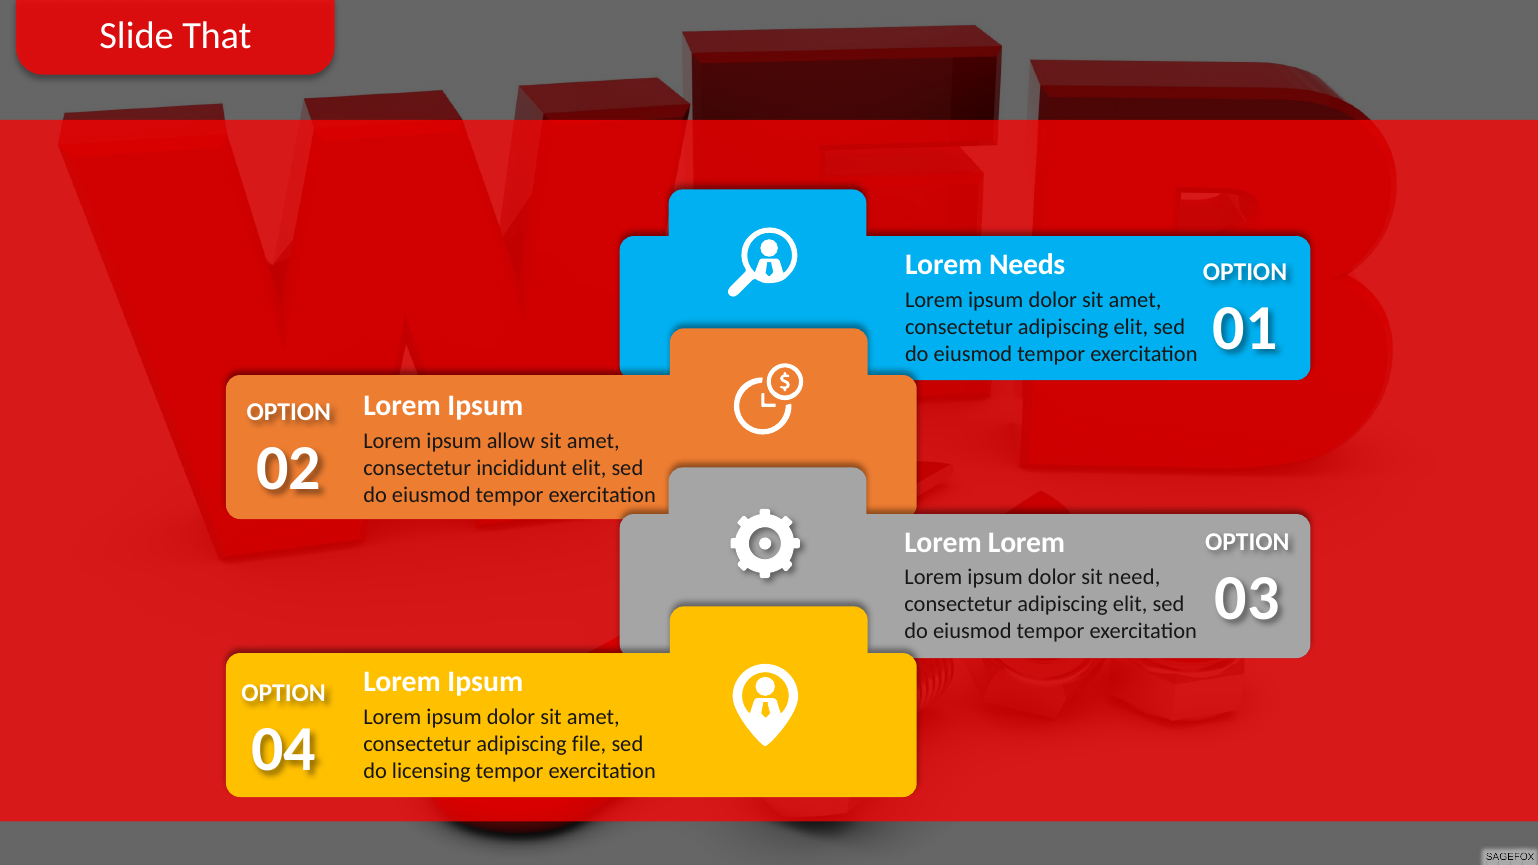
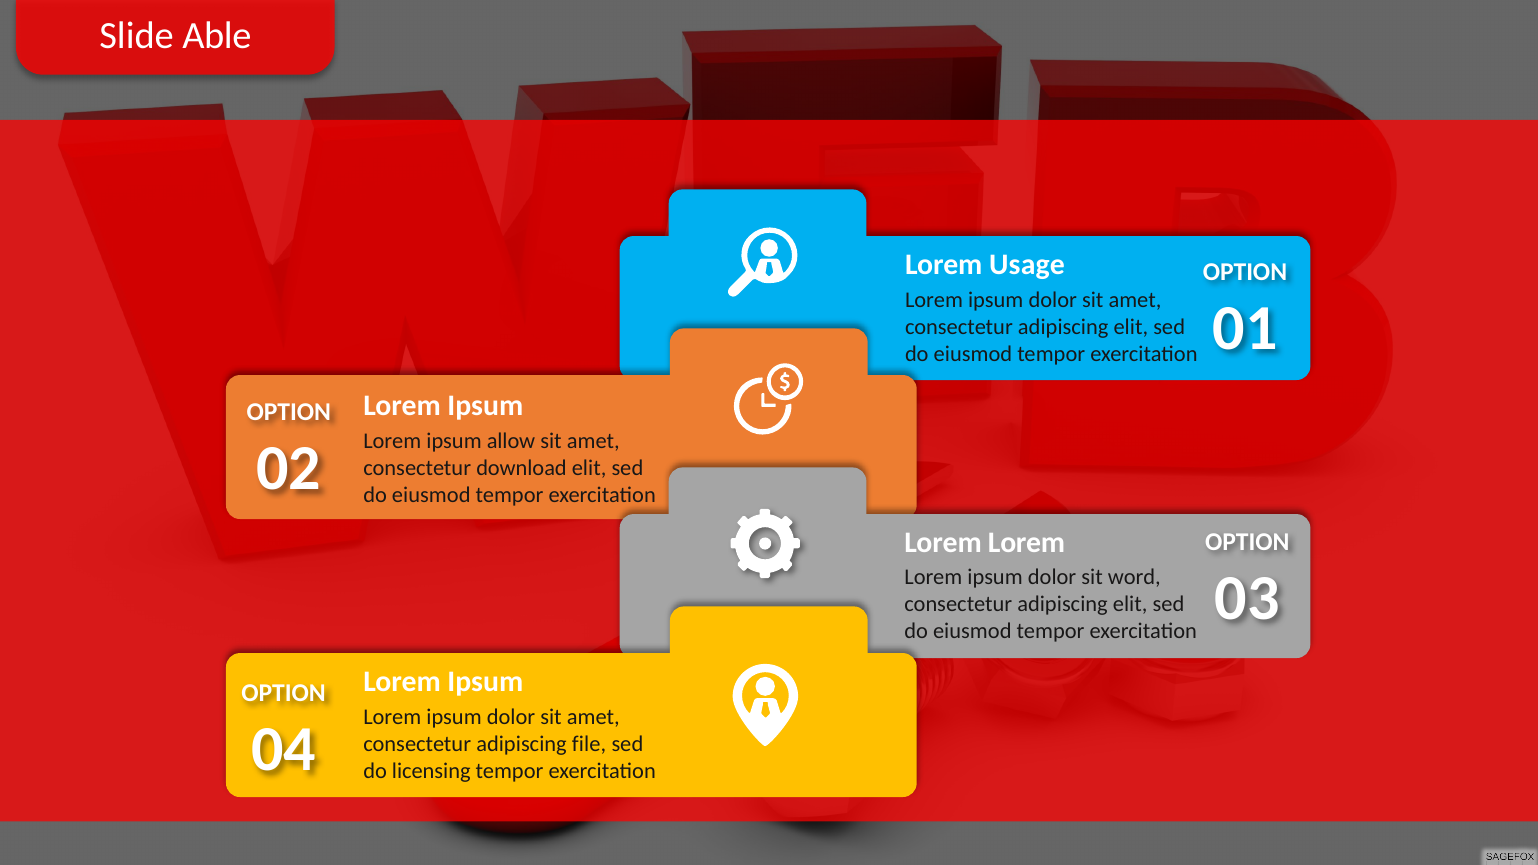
That: That -> Able
Needs: Needs -> Usage
incididunt: incididunt -> download
need: need -> word
